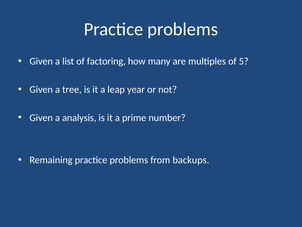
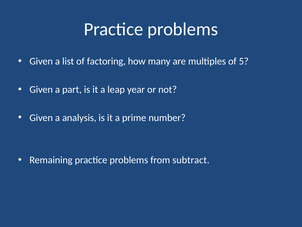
tree: tree -> part
backups: backups -> subtract
